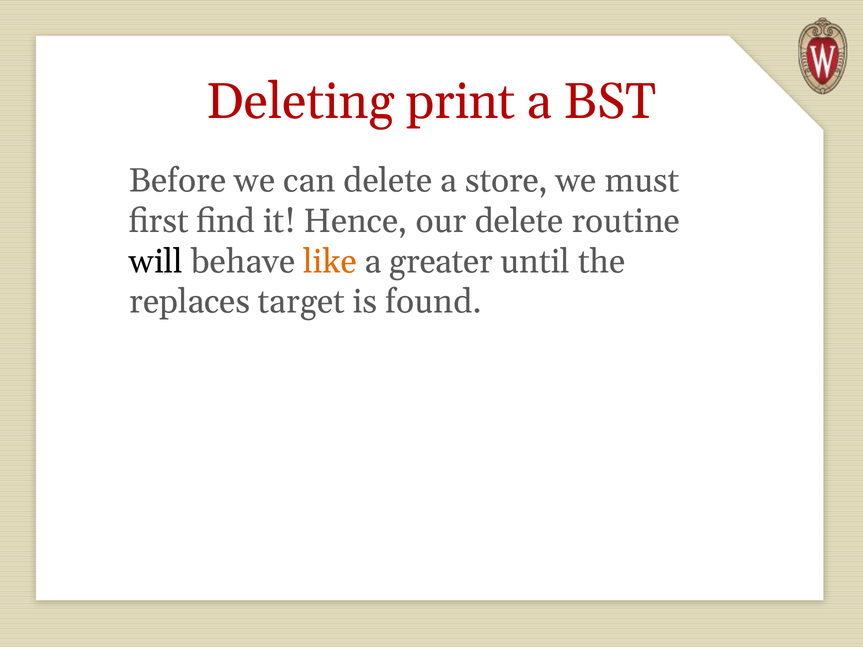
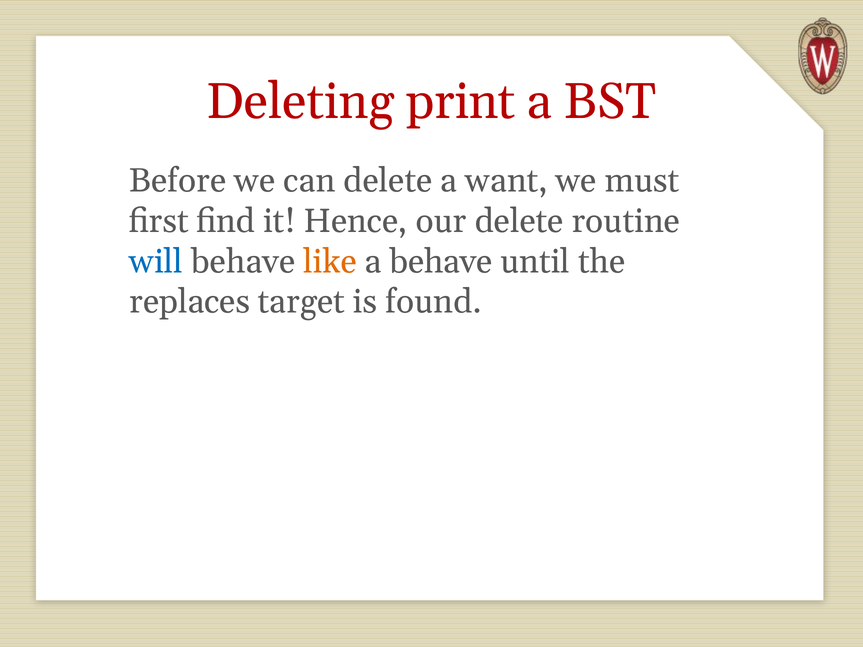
store: store -> want
will colour: black -> blue
a greater: greater -> behave
